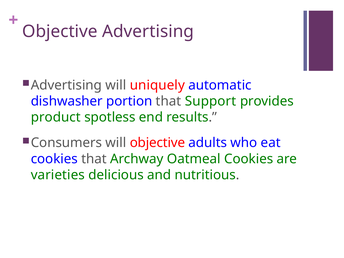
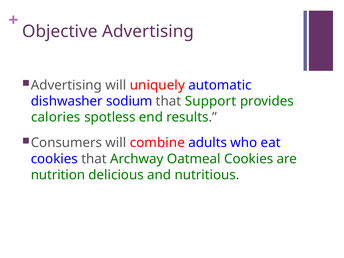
portion: portion -> sodium
product: product -> calories
will objective: objective -> combine
varieties: varieties -> nutrition
